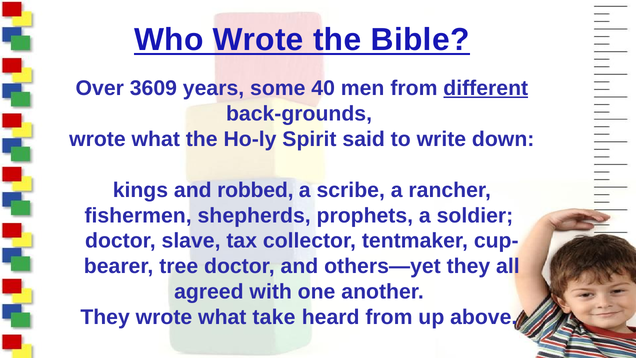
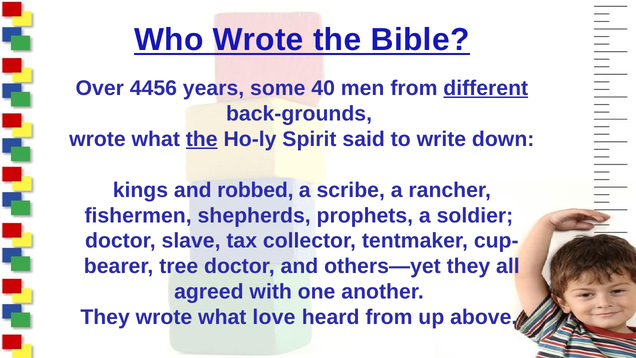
3609: 3609 -> 4456
the at (202, 139) underline: none -> present
take: take -> love
